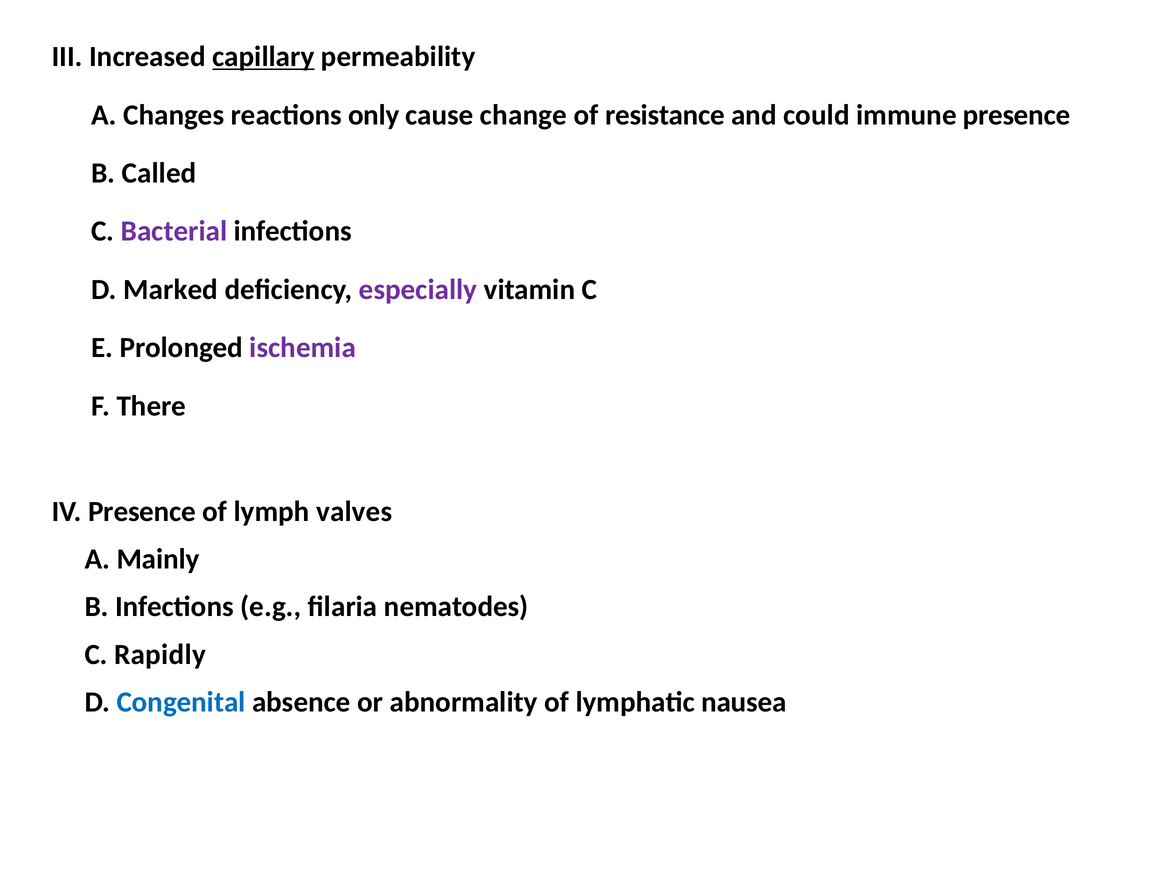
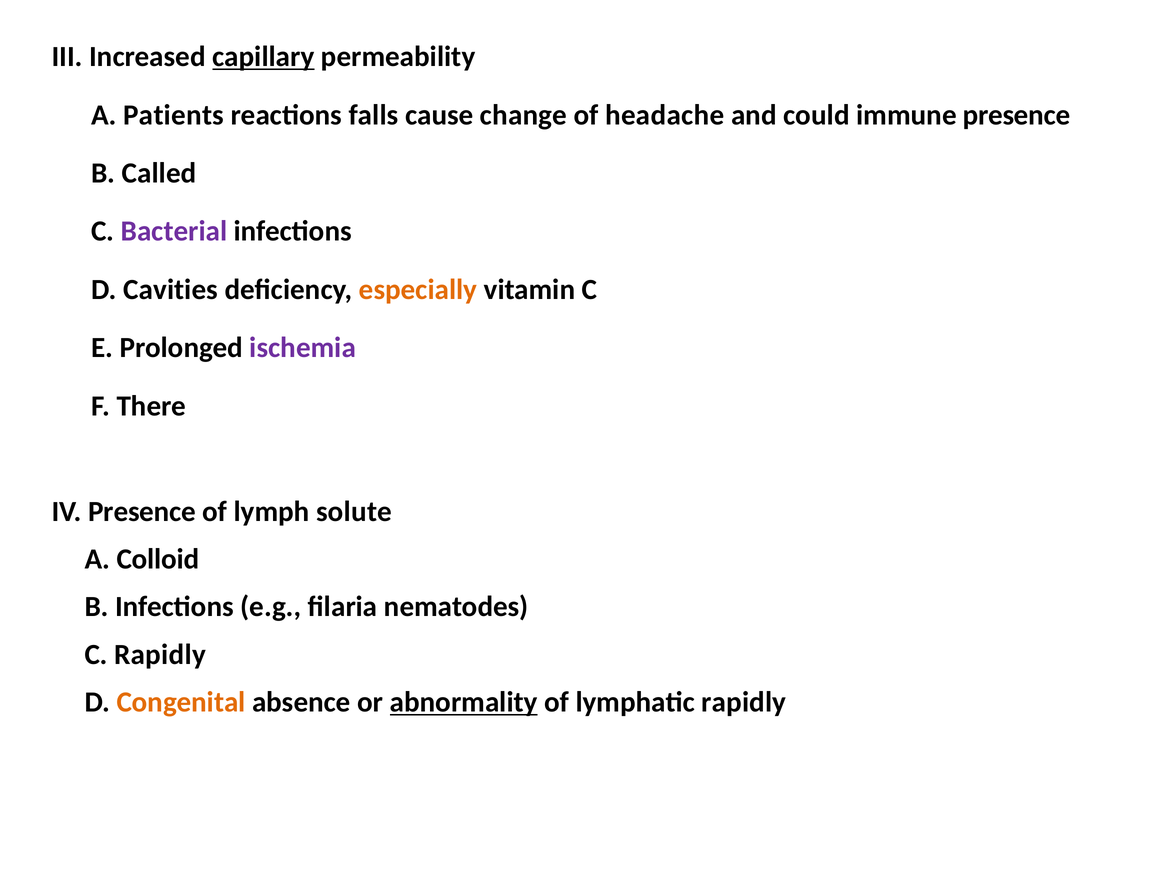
Changes: Changes -> Patients
only: only -> falls
resistance: resistance -> headache
Marked: Marked -> Cavities
especially colour: purple -> orange
valves: valves -> solute
Mainly: Mainly -> Colloid
Congenital colour: blue -> orange
abnormality underline: none -> present
lymphatic nausea: nausea -> rapidly
